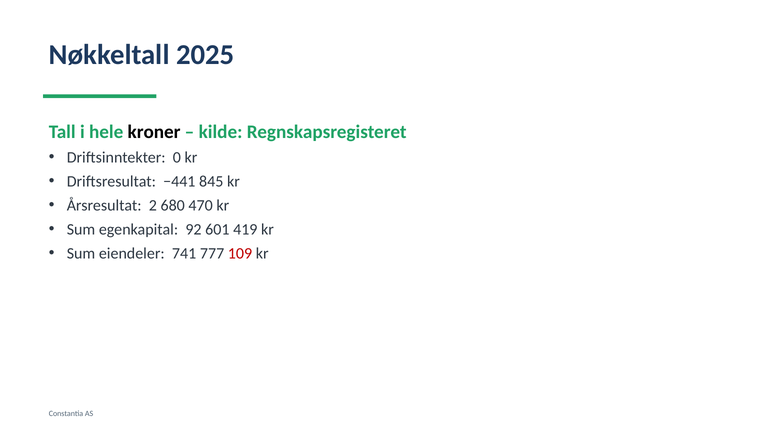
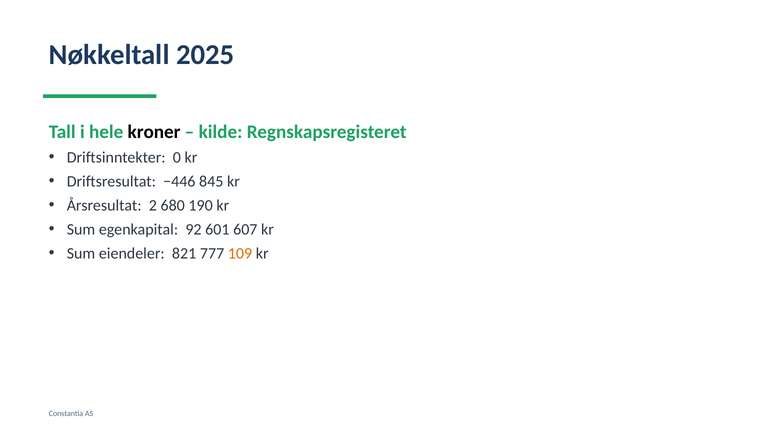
−441: −441 -> −446
470: 470 -> 190
419: 419 -> 607
741: 741 -> 821
109 colour: red -> orange
